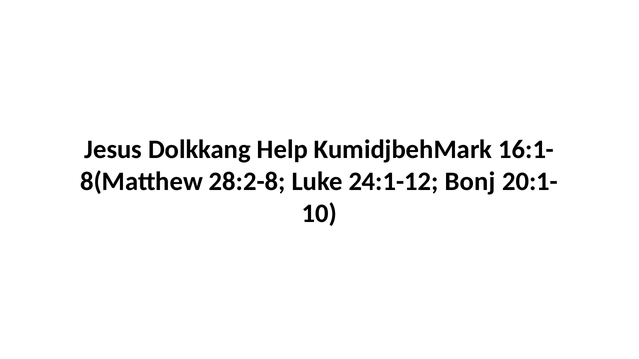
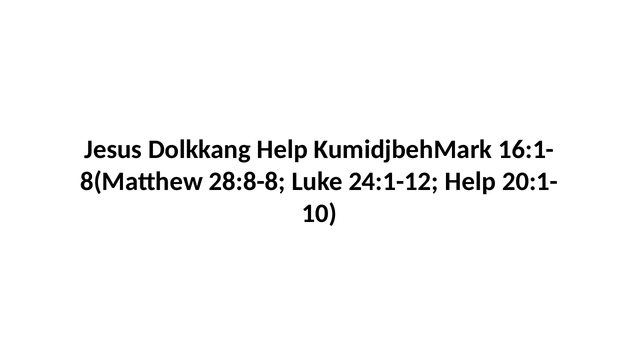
28:2-8: 28:2-8 -> 28:8-8
24:1-12 Bonj: Bonj -> Help
